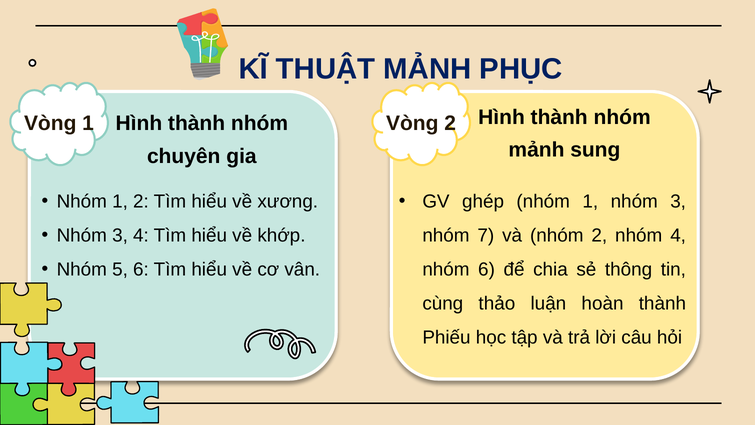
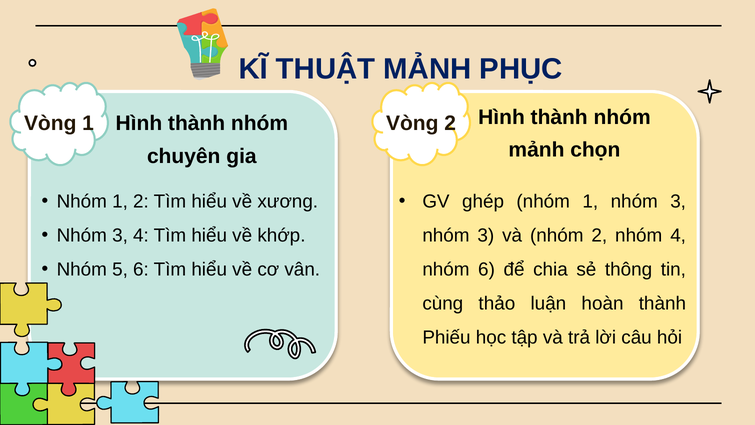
sung: sung -> chọn
7 at (486, 235): 7 -> 3
